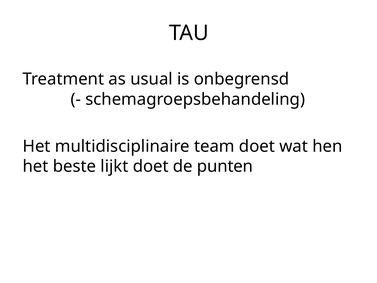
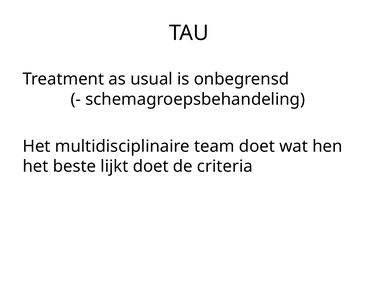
punten: punten -> criteria
